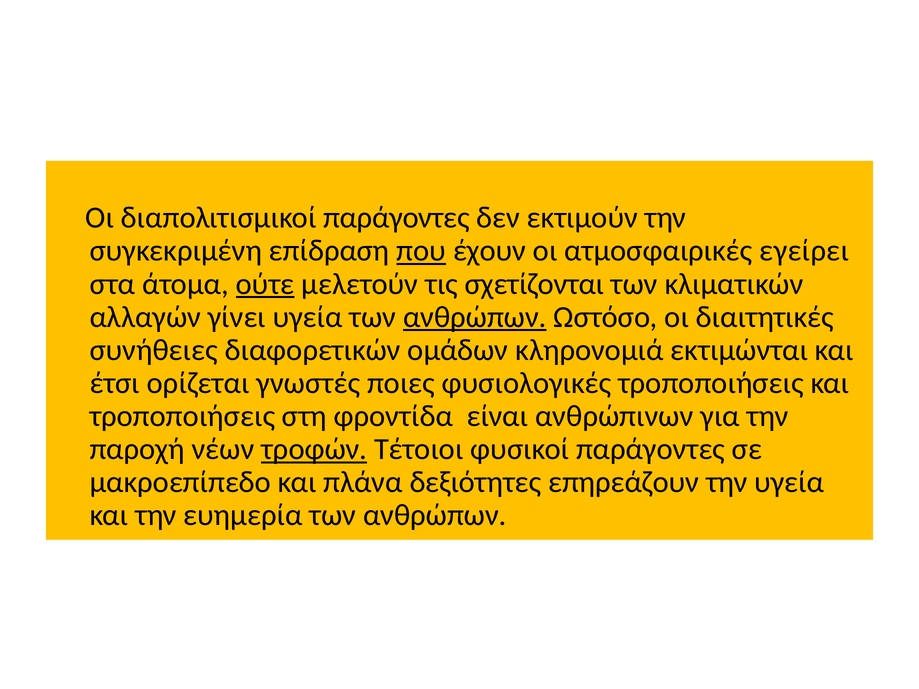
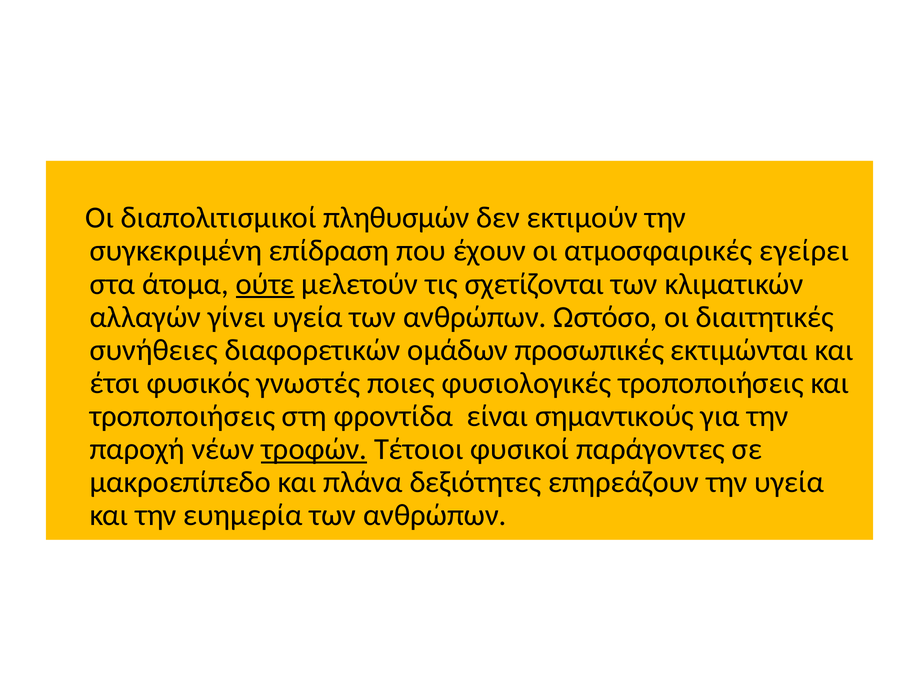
διαπολιτισμικοί παράγοντες: παράγοντες -> πληθυσμών
που underline: present -> none
ανθρώπων at (475, 317) underline: present -> none
κληρονομιά: κληρονομιά -> προσωπικές
ορίζεται: ορίζεται -> φυσικός
ανθρώπινων: ανθρώπινων -> σημαντικούς
